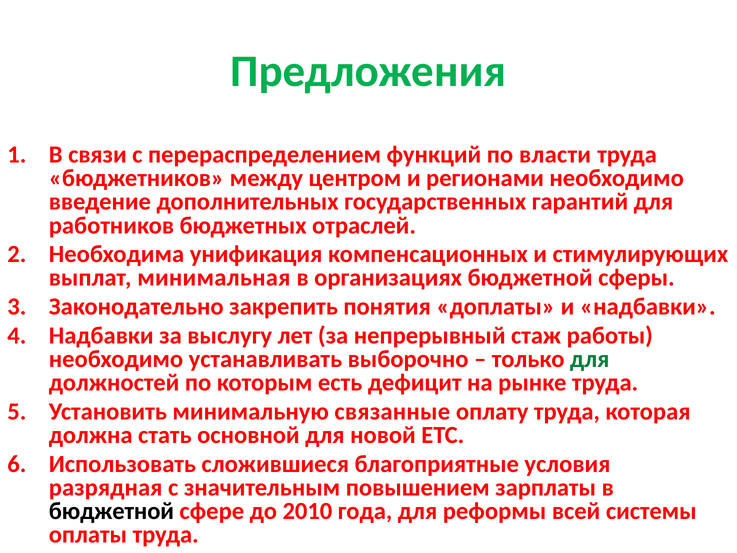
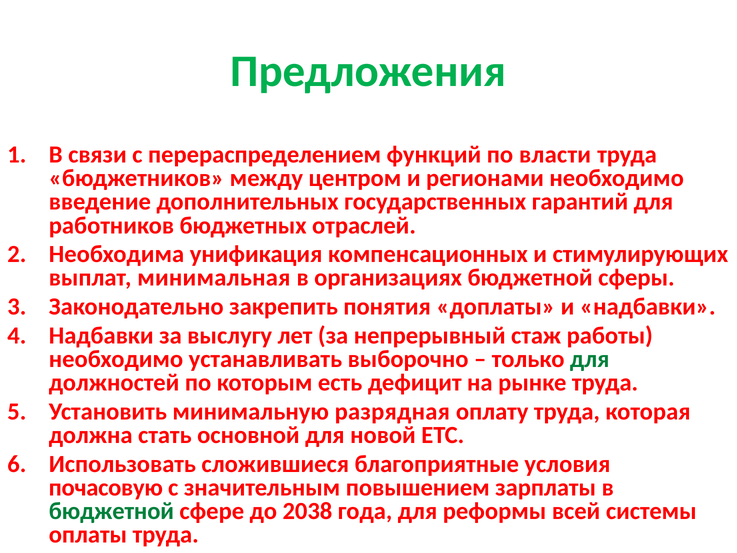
связанные: связанные -> разрядная
разрядная: разрядная -> почасовую
бюджетной at (111, 511) colour: black -> green
2010: 2010 -> 2038
